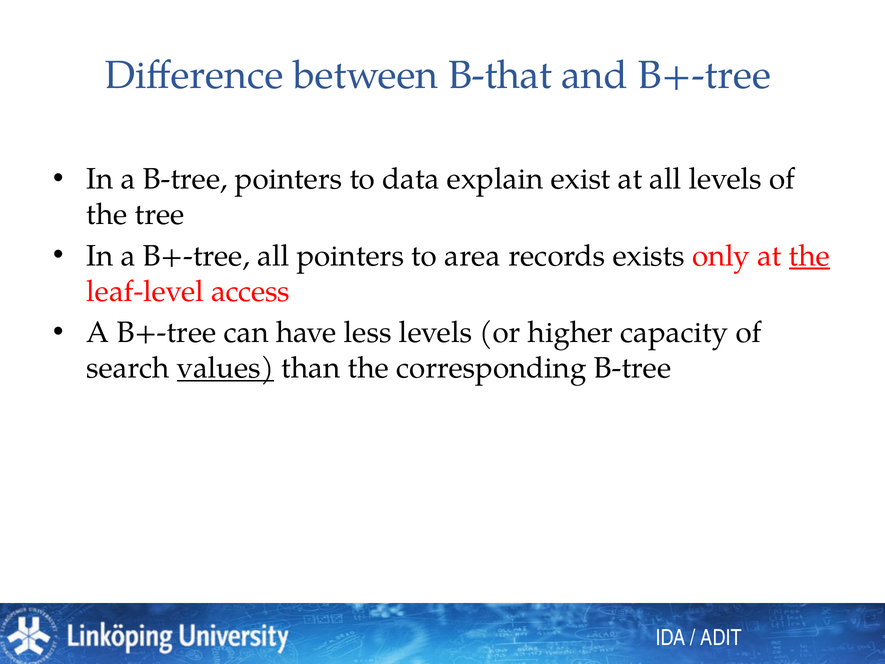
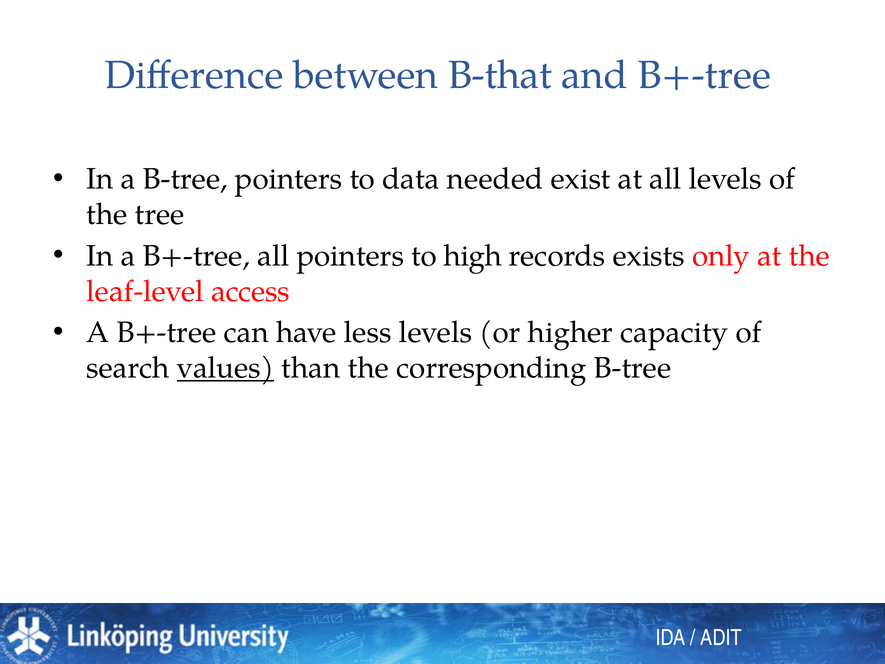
explain: explain -> needed
area: area -> high
the at (809, 256) underline: present -> none
